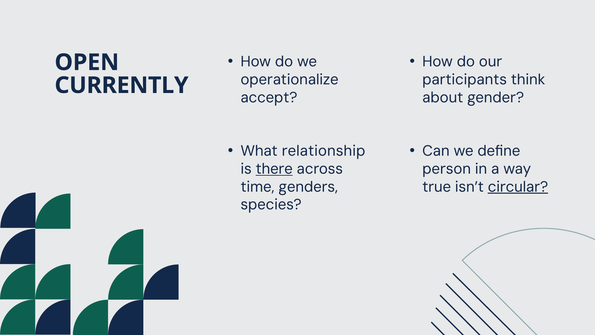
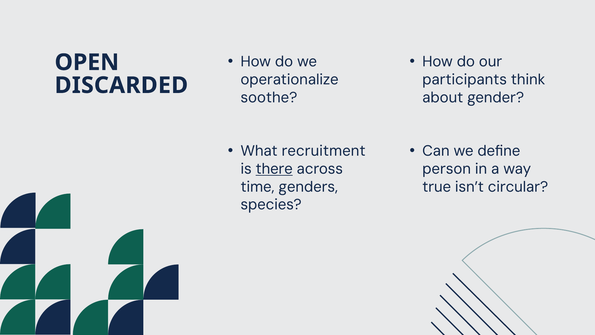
CURRENTLY: CURRENTLY -> DISCARDED
accept: accept -> soothe
relationship: relationship -> recruitment
circular underline: present -> none
